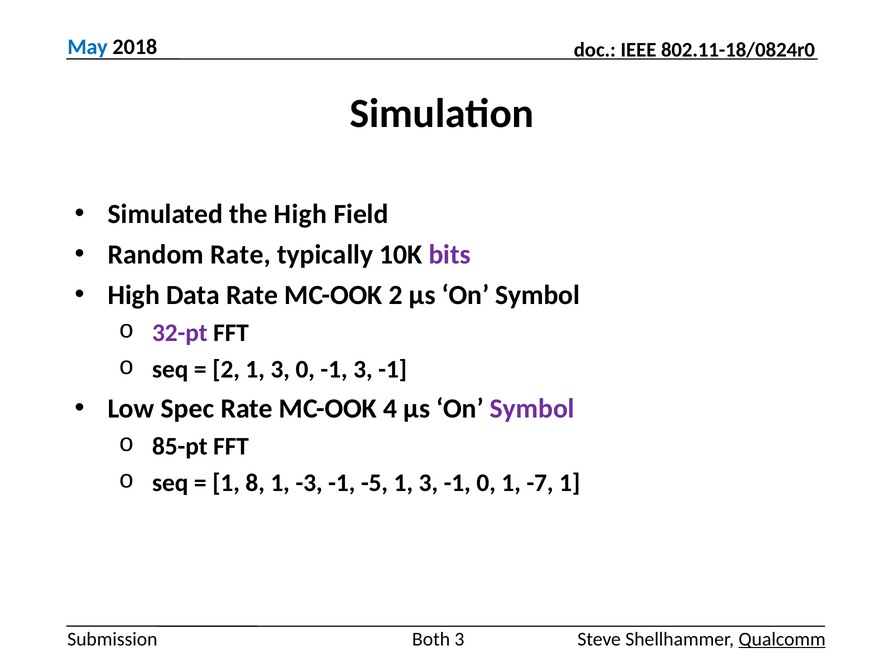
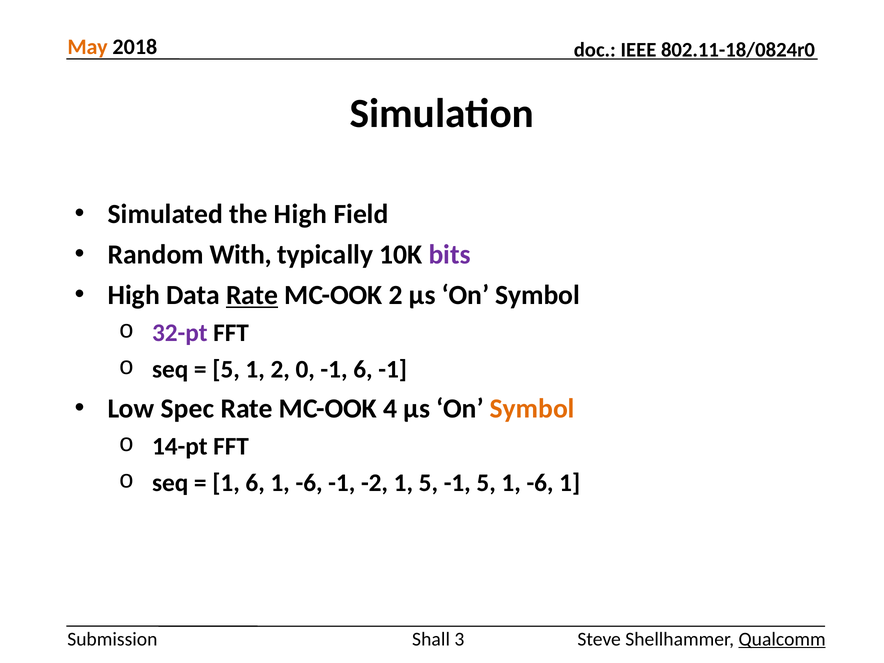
May colour: blue -> orange
Random Rate: Rate -> With
Rate at (252, 295) underline: none -> present
2 at (226, 370): 2 -> 5
3 at (280, 370): 3 -> 2
-1 3: 3 -> 6
Symbol at (532, 409) colour: purple -> orange
85-pt: 85-pt -> 14-pt
1 8: 8 -> 6
-3 at (309, 483): -3 -> -6
-5: -5 -> -2
3 at (428, 483): 3 -> 5
-1 0: 0 -> 5
-7 at (540, 483): -7 -> -6
Both: Both -> Shall
